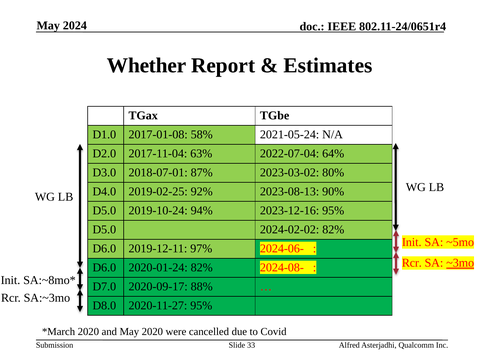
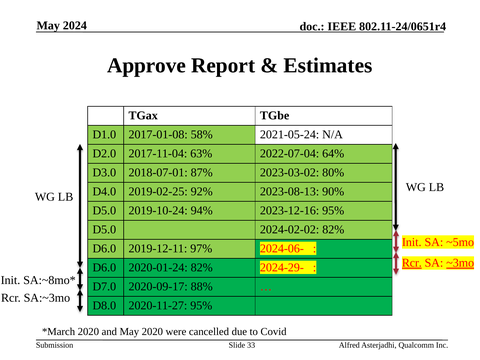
Whether: Whether -> Approve
Rcr at (412, 263) underline: none -> present
2024-08-: 2024-08- -> 2024-29-
